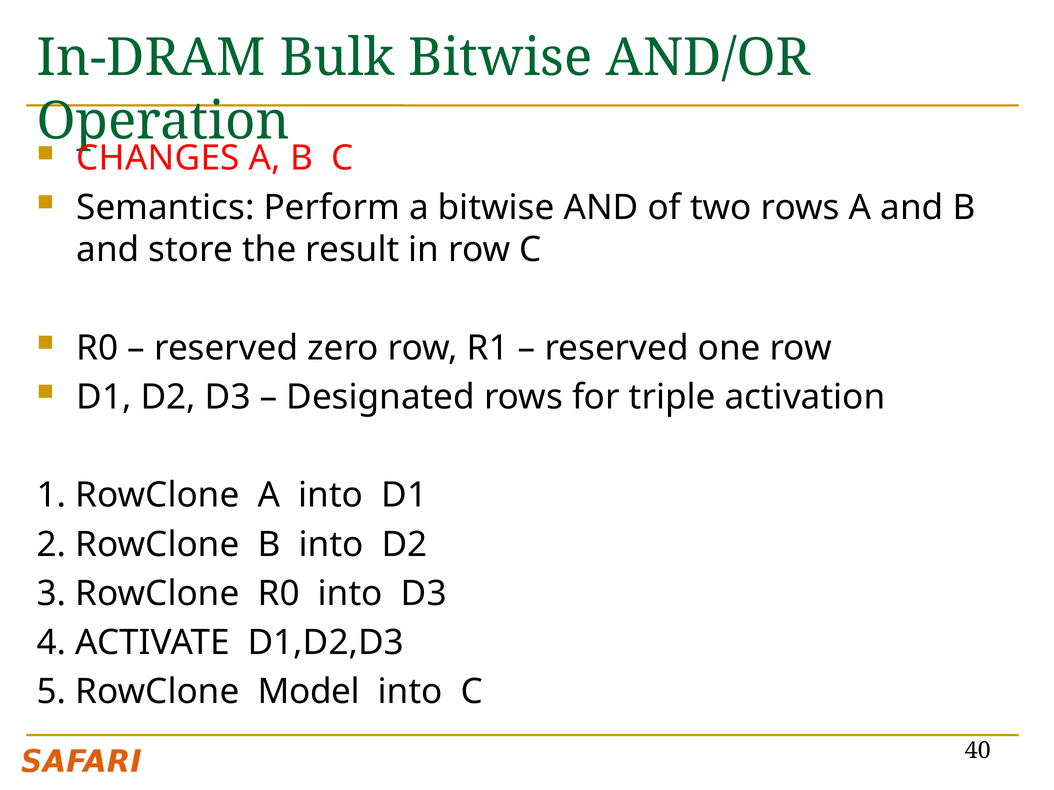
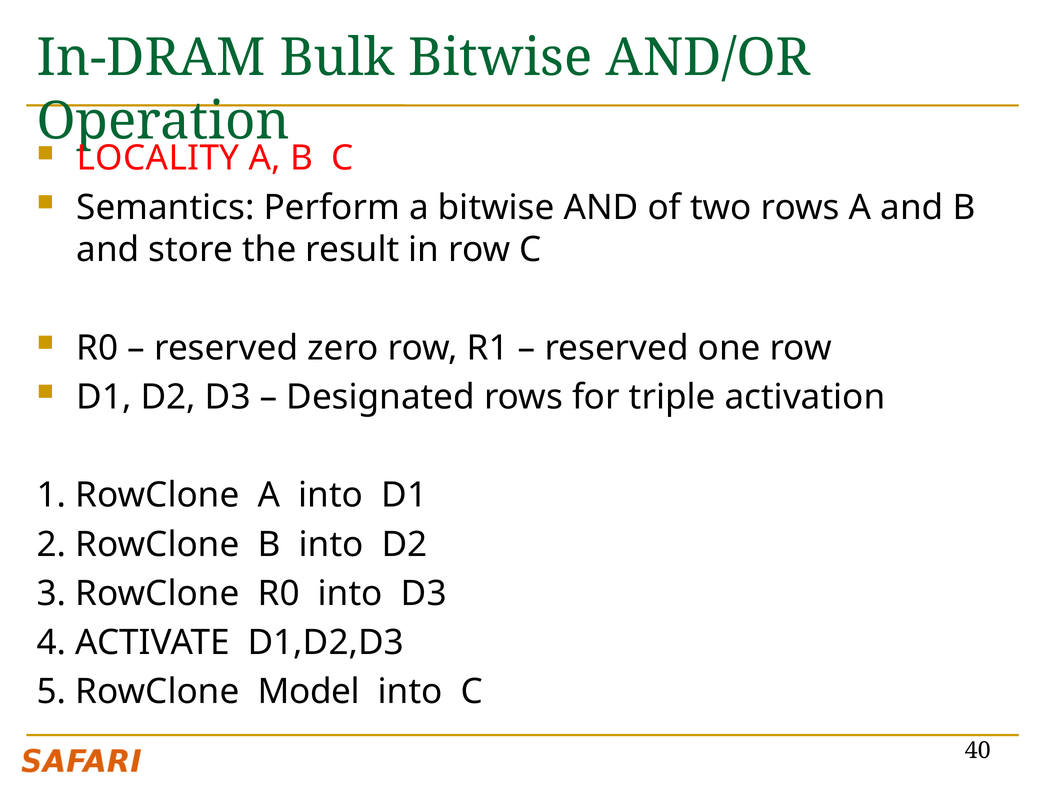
CHANGES: CHANGES -> LOCALITY
